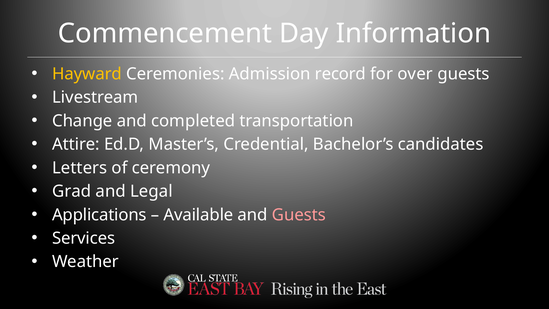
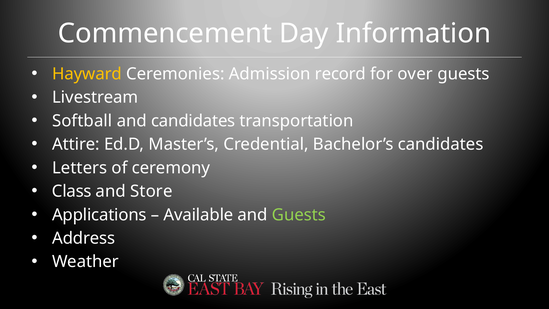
Change: Change -> Softball
and completed: completed -> candidates
Grad: Grad -> Class
Legal: Legal -> Store
Guests at (299, 215) colour: pink -> light green
Services: Services -> Address
